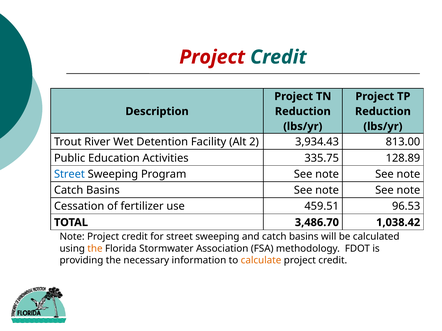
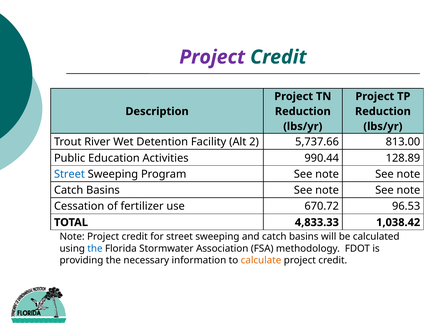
Project at (212, 57) colour: red -> purple
3,934.43: 3,934.43 -> 5,737.66
335.75: 335.75 -> 990.44
459.51: 459.51 -> 670.72
3,486.70: 3,486.70 -> 4,833.33
the at (95, 249) colour: orange -> blue
